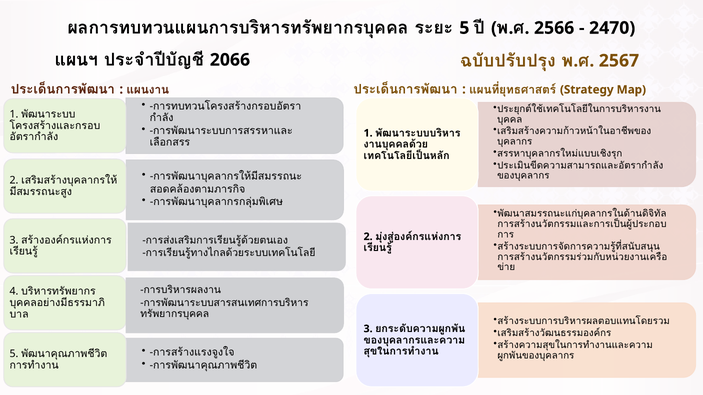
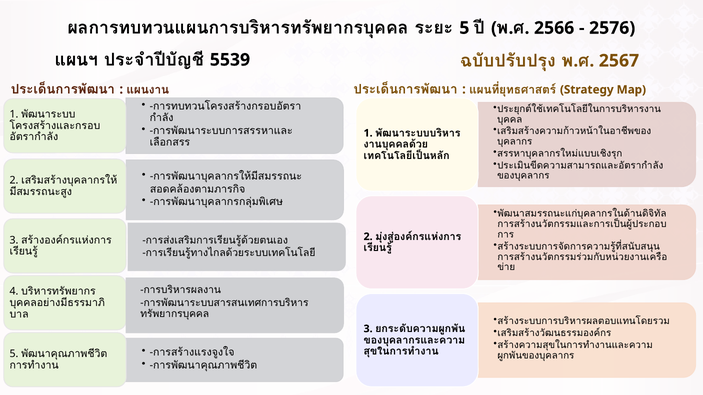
2470: 2470 -> 2576
2066: 2066 -> 5539
